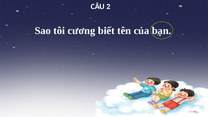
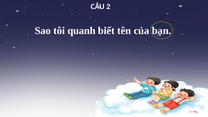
cương: cương -> quanh
